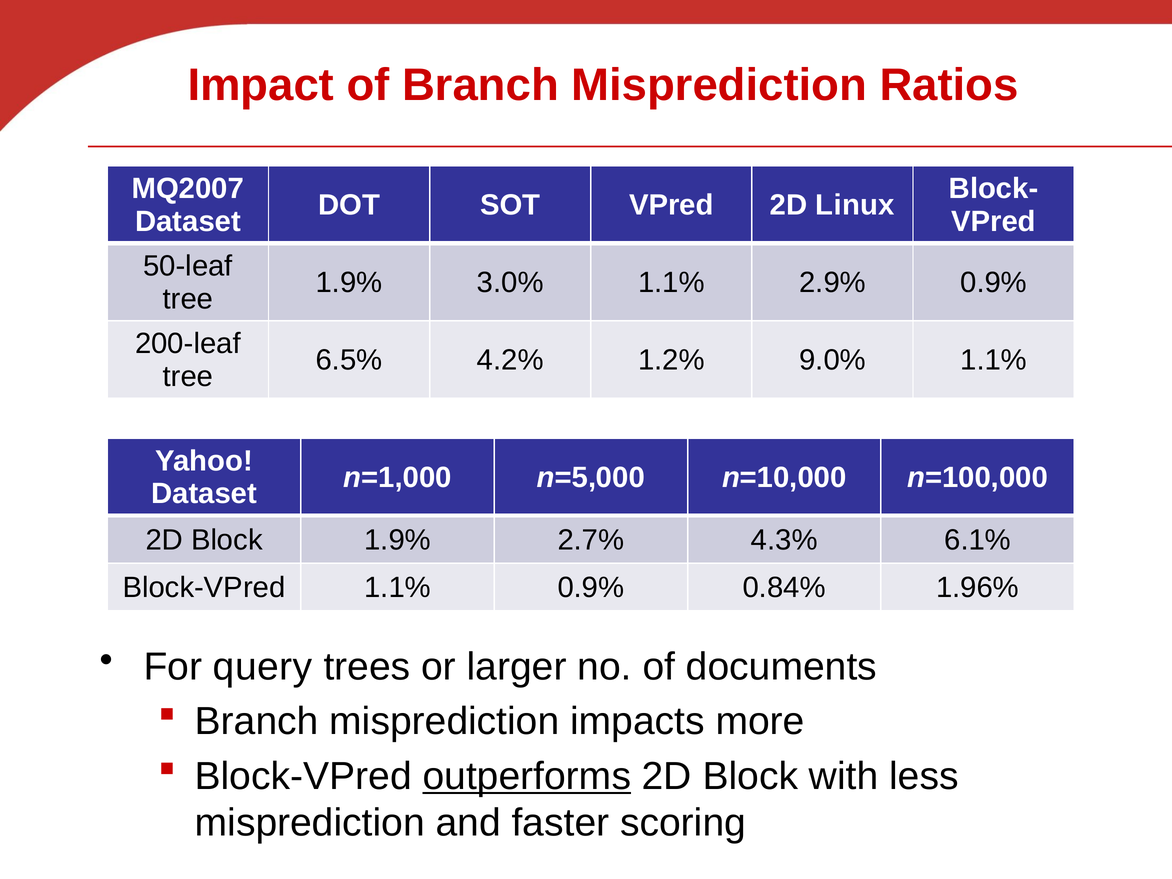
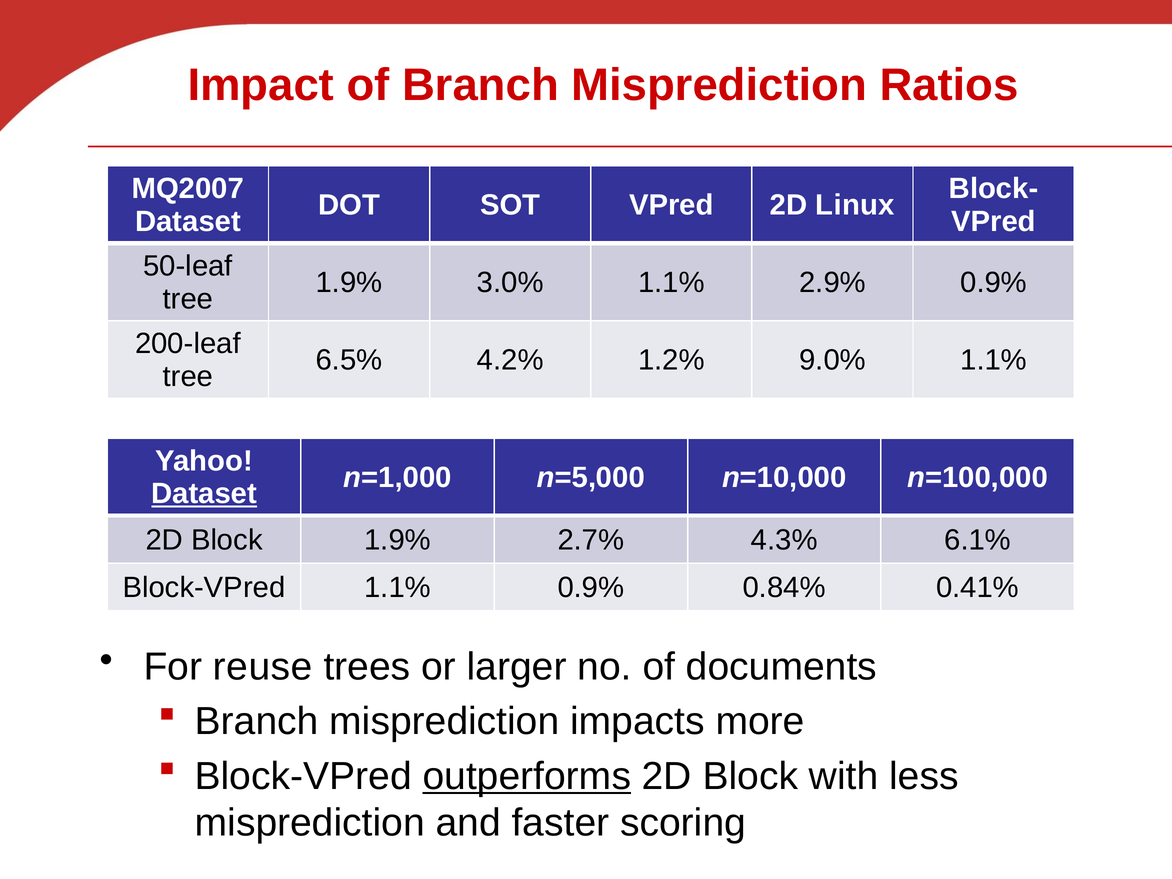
Dataset at (204, 494) underline: none -> present
1.96%: 1.96% -> 0.41%
query: query -> reuse
